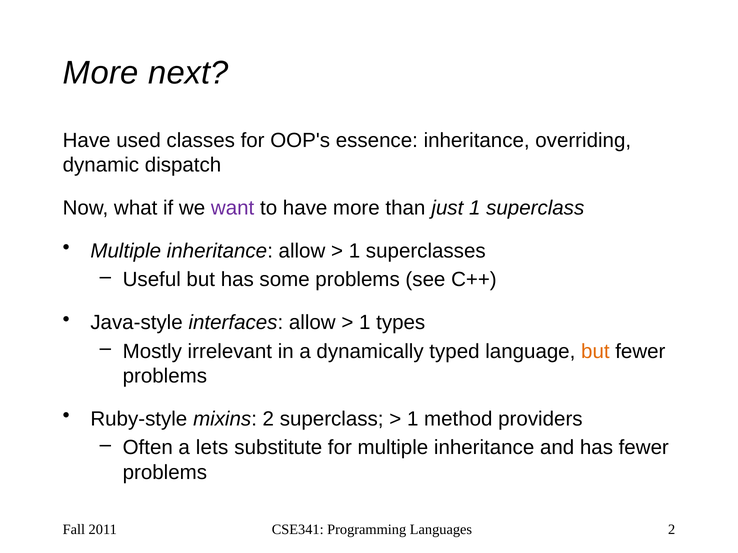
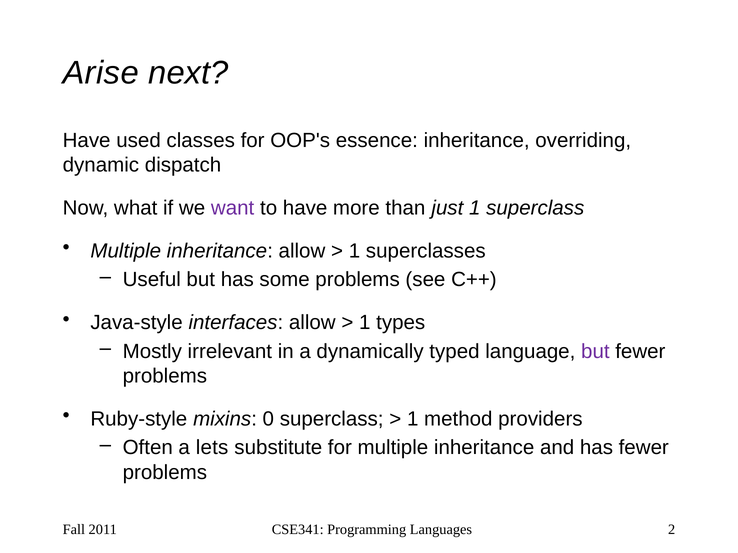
More at (101, 73): More -> Arise
but at (595, 352) colour: orange -> purple
mixins 2: 2 -> 0
